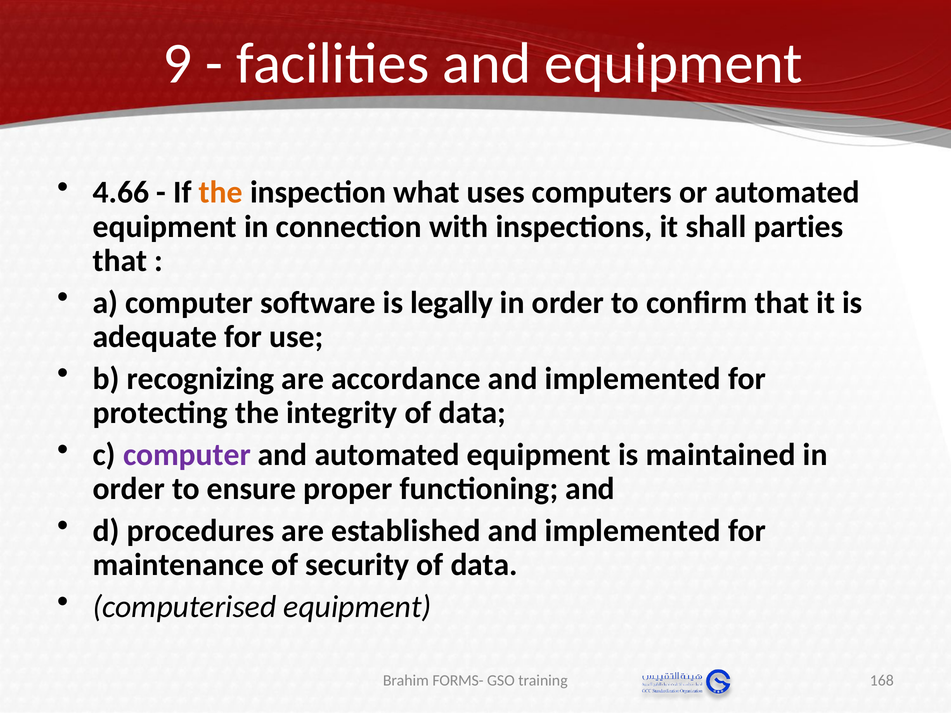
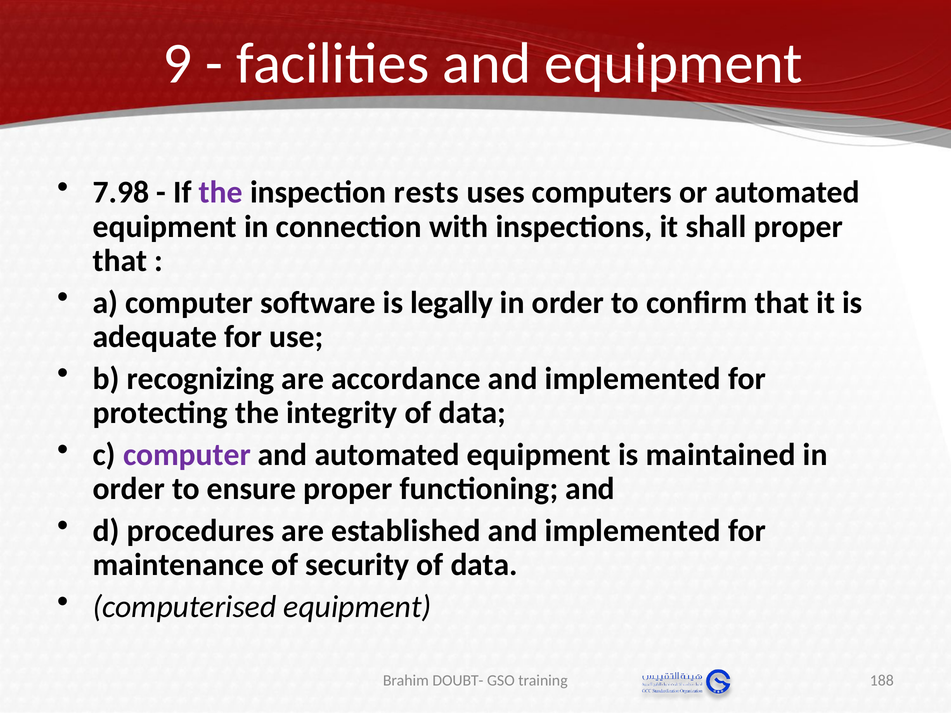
4.66: 4.66 -> 7.98
the at (221, 192) colour: orange -> purple
what: what -> rests
shall parties: parties -> proper
FORMS-: FORMS- -> DOUBT-
168: 168 -> 188
